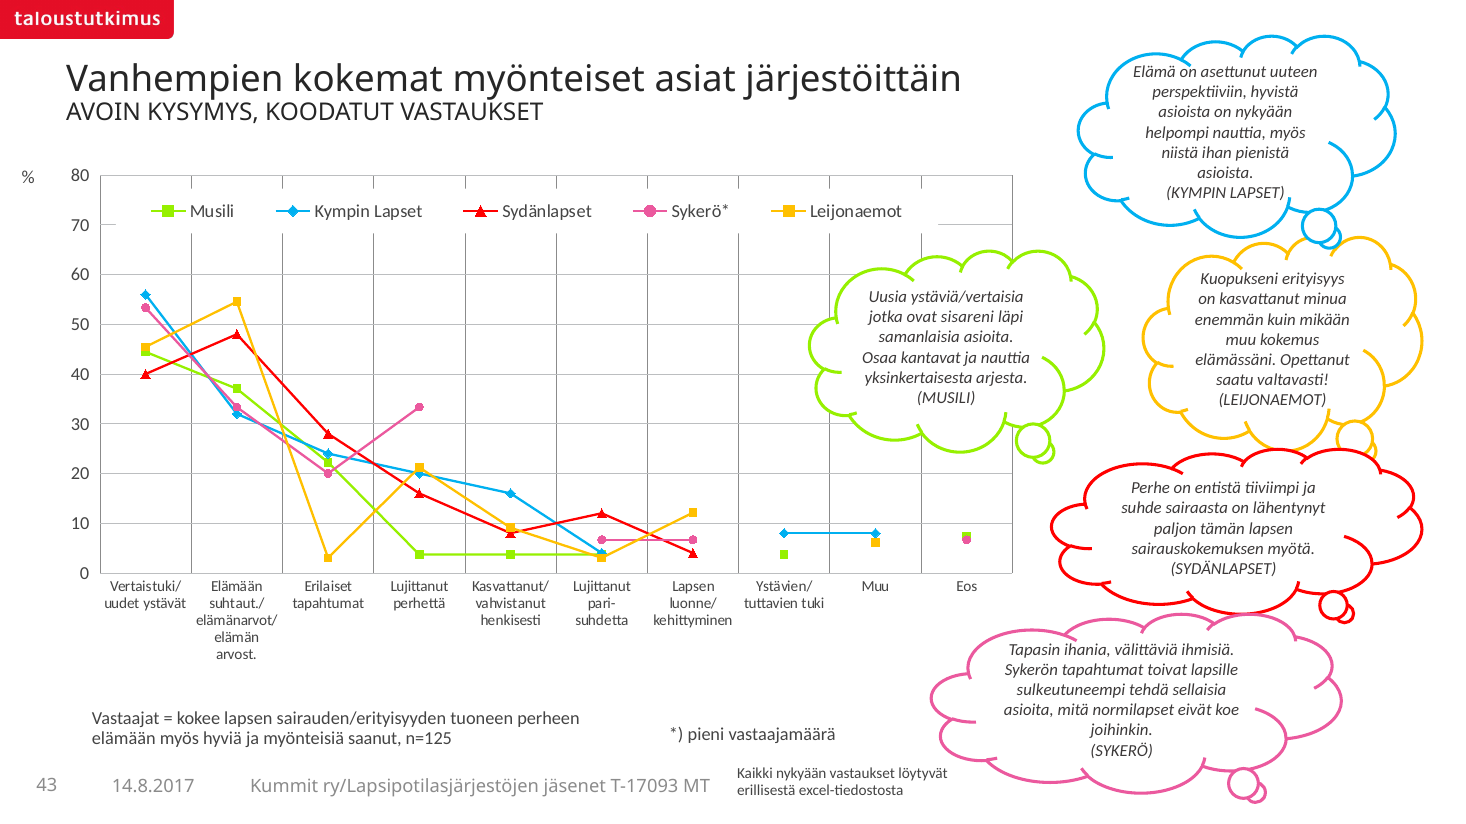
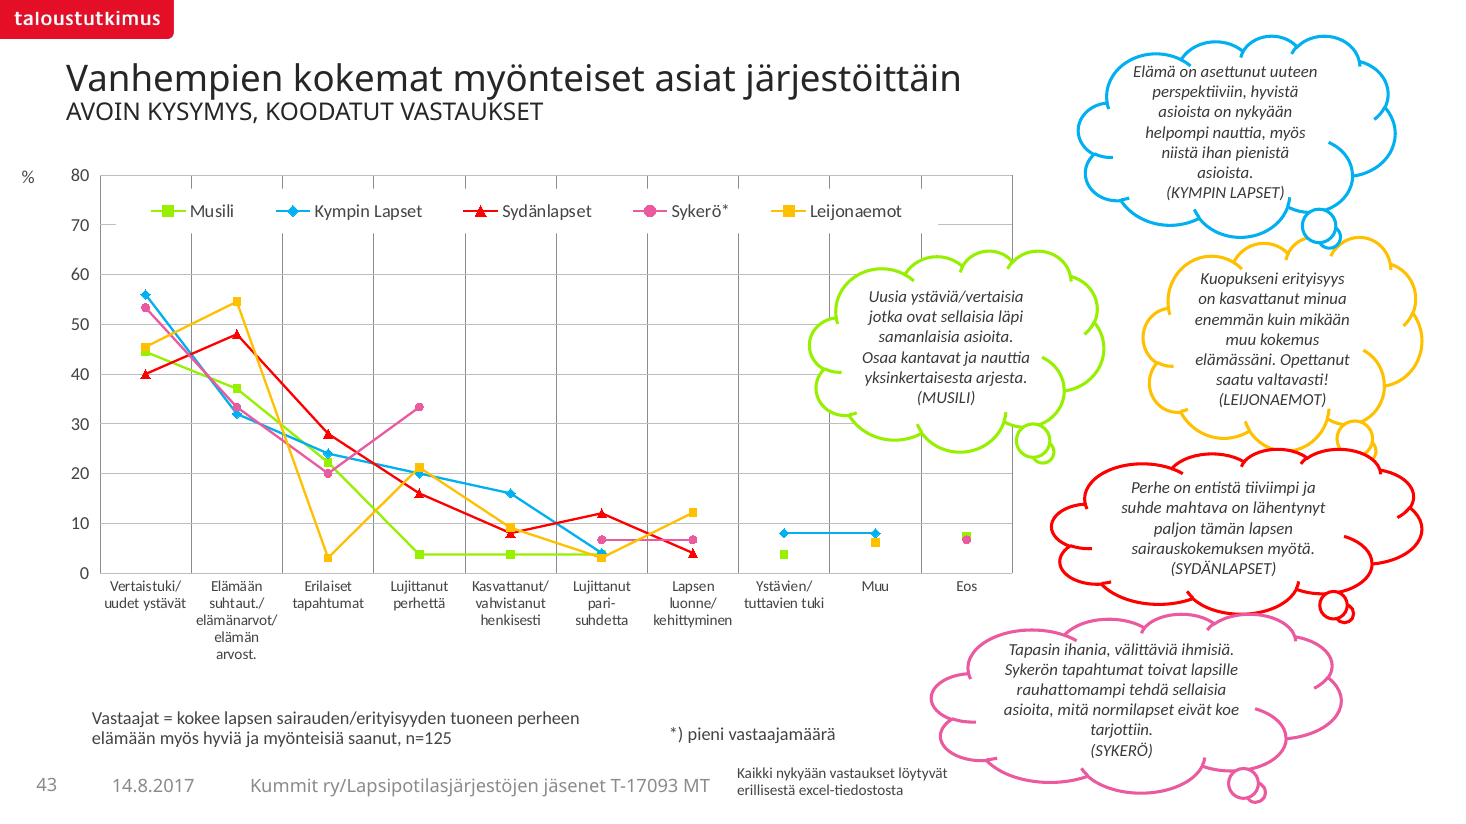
ovat sisareni: sisareni -> sellaisia
sairaasta: sairaasta -> mahtava
sulkeutuneempi: sulkeutuneempi -> rauhattomampi
joihinkin: joihinkin -> tarjottiin
